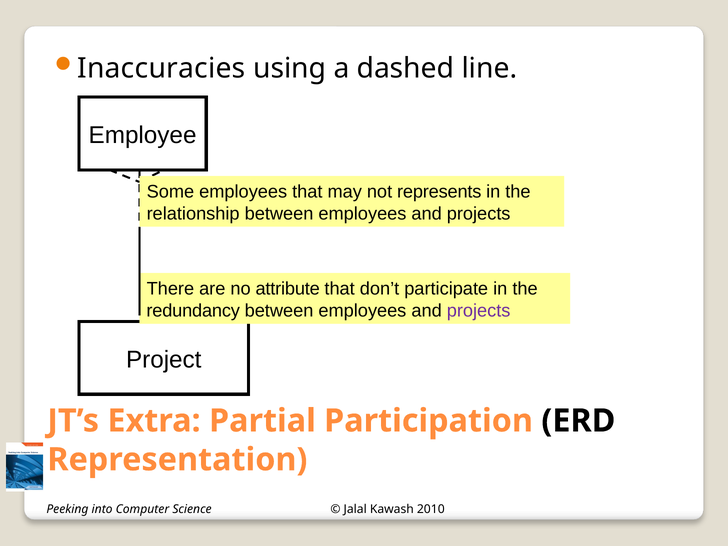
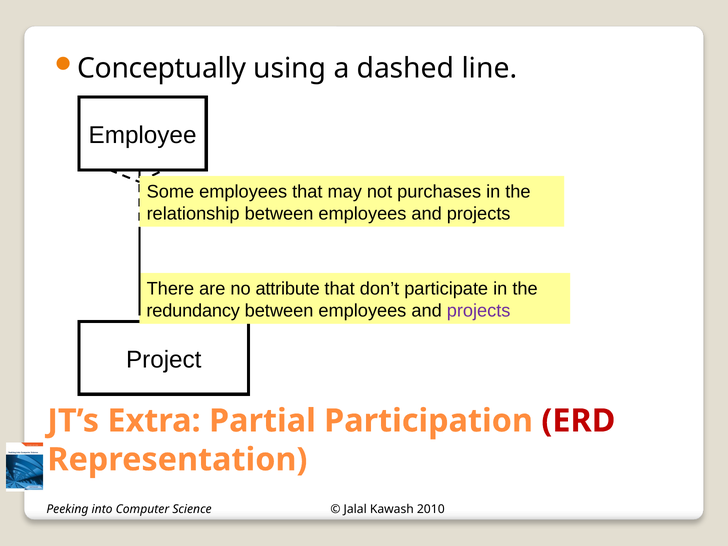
Inaccuracies: Inaccuracies -> Conceptually
represents: represents -> purchases
ERD colour: black -> red
